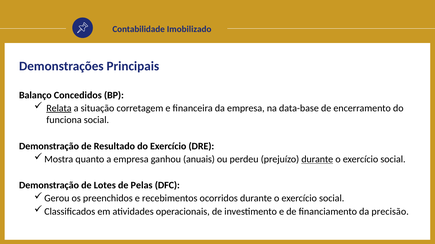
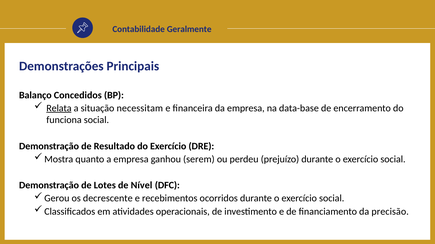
Imobilizado: Imobilizado -> Geralmente
corretagem: corretagem -> necessitam
anuais: anuais -> serem
durante at (317, 160) underline: present -> none
Pelas: Pelas -> Nível
preenchidos: preenchidos -> decrescente
